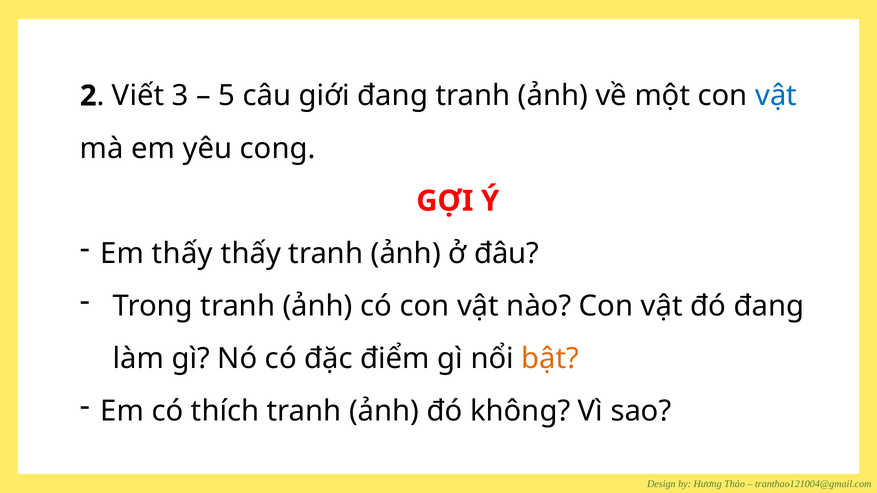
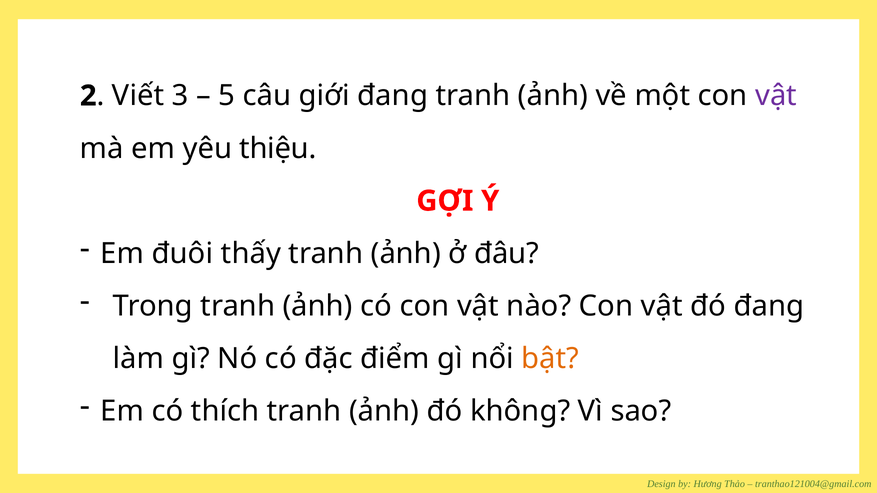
vật at (776, 96) colour: blue -> purple
cong: cong -> thiệu
Em thấy: thấy -> đuôi
